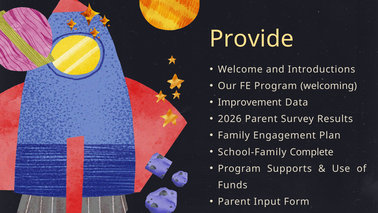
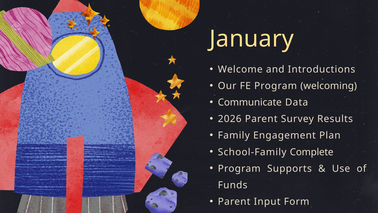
Provide: Provide -> January
Improvement: Improvement -> Communicate
